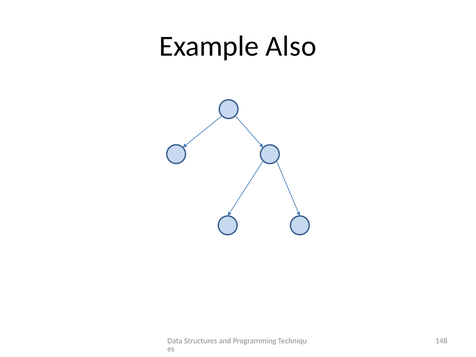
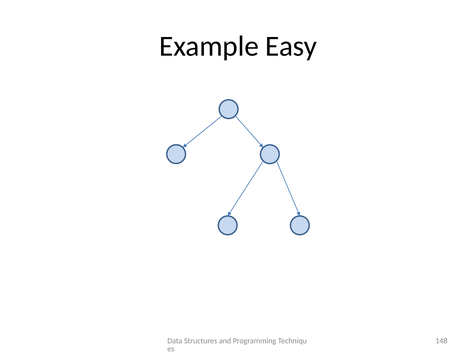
Also: Also -> Easy
